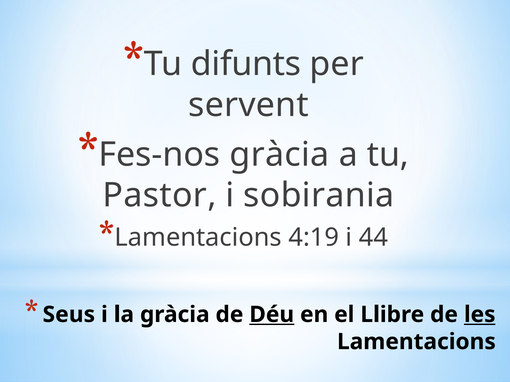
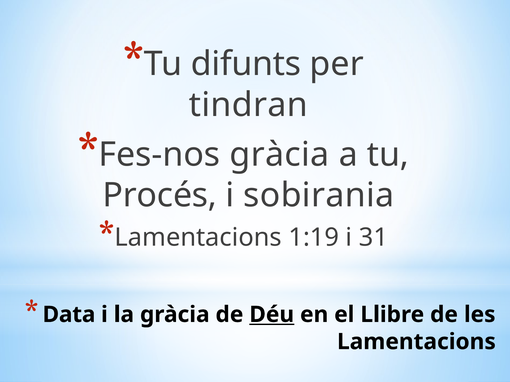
servent: servent -> tindran
Pastor: Pastor -> Procés
4:19: 4:19 -> 1:19
44: 44 -> 31
Seus: Seus -> Data
les underline: present -> none
